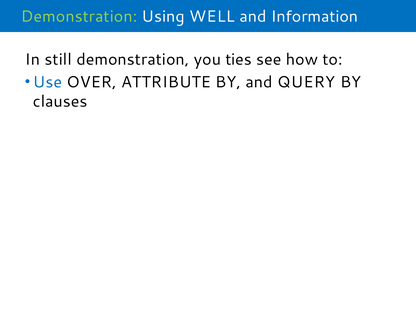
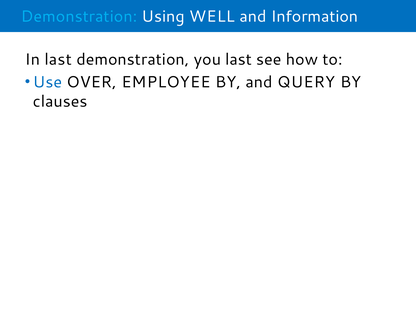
Demonstration at (79, 16) colour: light green -> light blue
In still: still -> last
you ties: ties -> last
ATTRIBUTE: ATTRIBUTE -> EMPLOYEE
